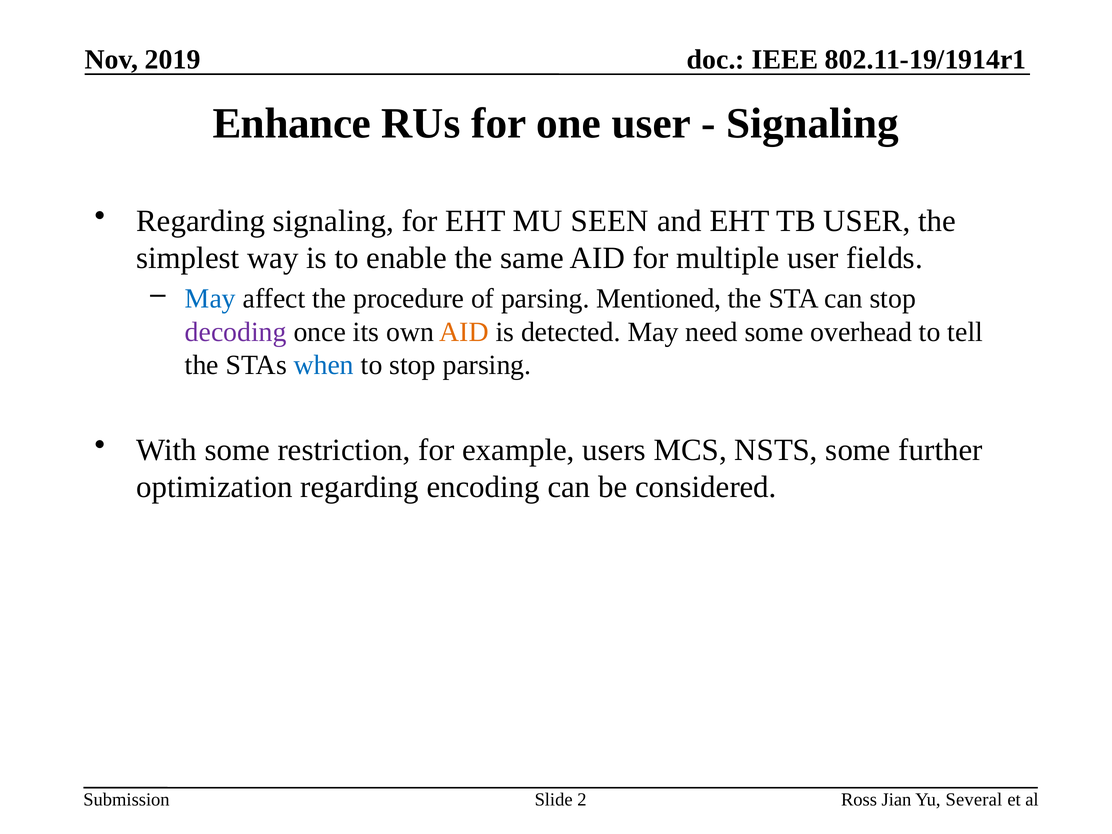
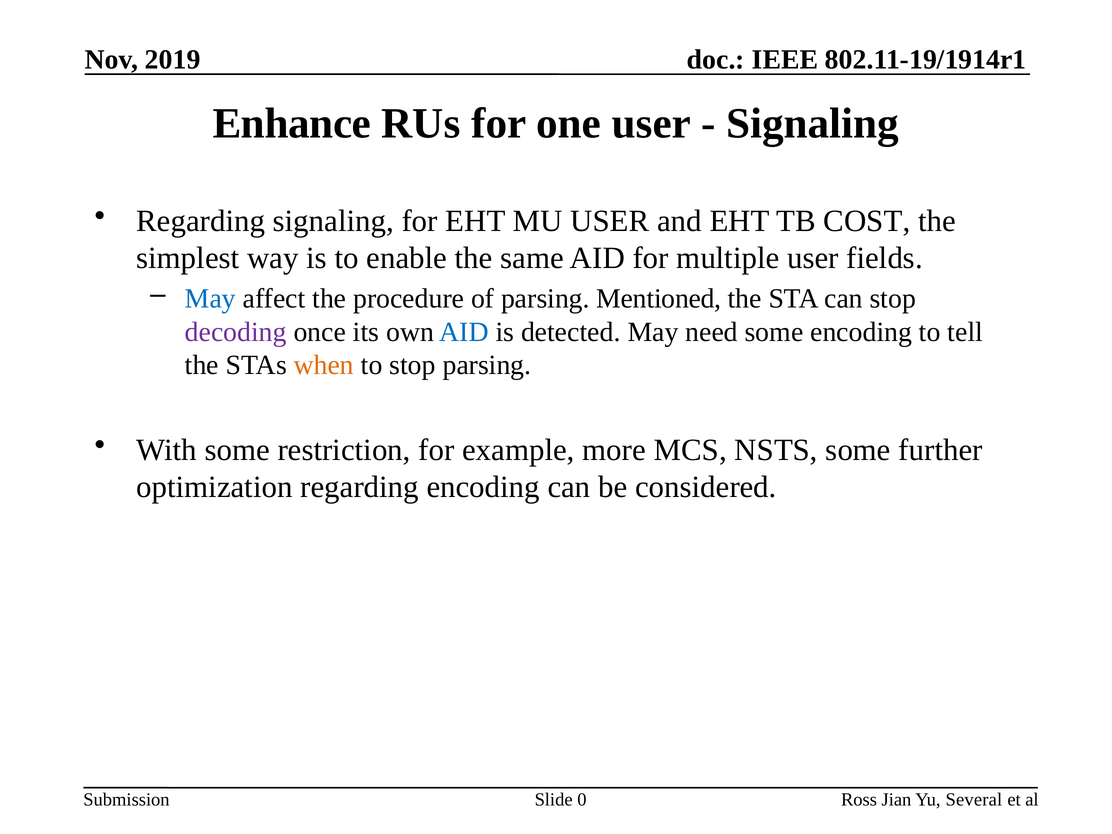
MU SEEN: SEEN -> USER
TB USER: USER -> COST
AID at (464, 332) colour: orange -> blue
some overhead: overhead -> encoding
when colour: blue -> orange
users: users -> more
2: 2 -> 0
